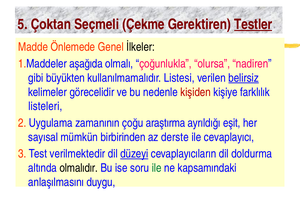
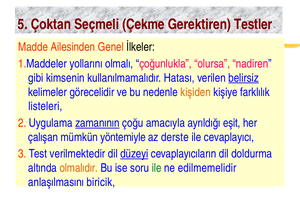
Testler underline: present -> none
Önlemede: Önlemede -> Ailesinden
aşağıda: aşağıda -> yollarını
büyükten: büyükten -> kimsenin
Listesi: Listesi -> Hatası
kişiden colour: red -> orange
zamanının underline: none -> present
araştırma: araştırma -> amacıyla
sayısal: sayısal -> çalışan
birbirinden: birbirinden -> yöntemiyle
olmalıdır colour: black -> orange
kapsamındaki: kapsamındaki -> edilmemelidir
duygu: duygu -> biricik
